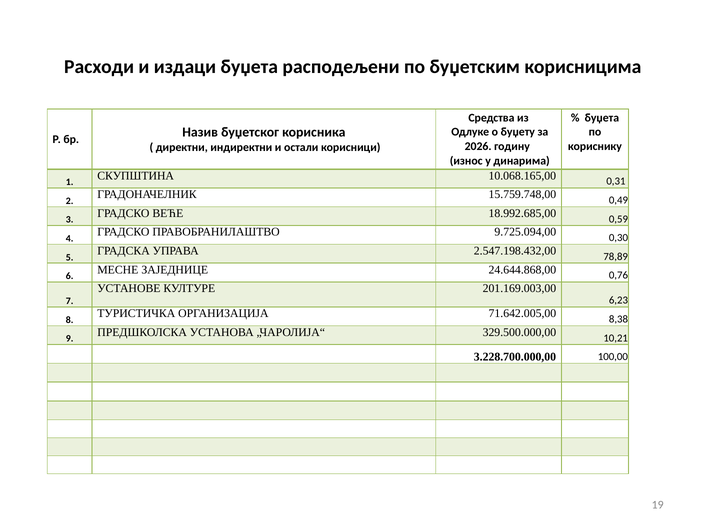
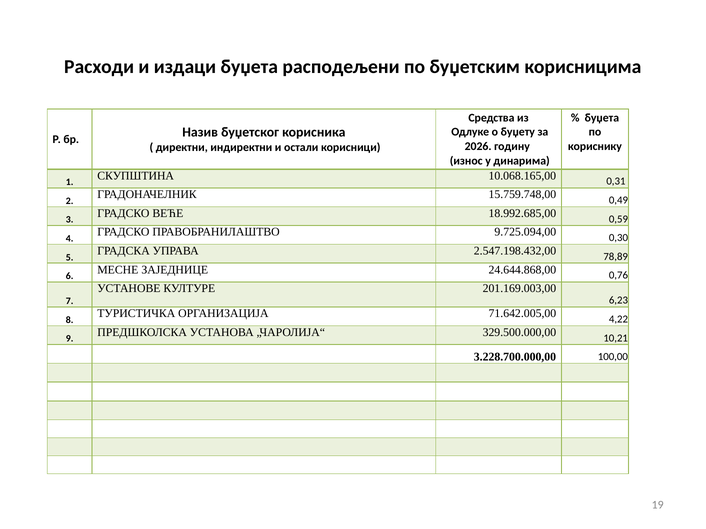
8,38: 8,38 -> 4,22
